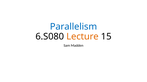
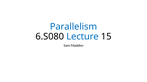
Lecture colour: orange -> blue
